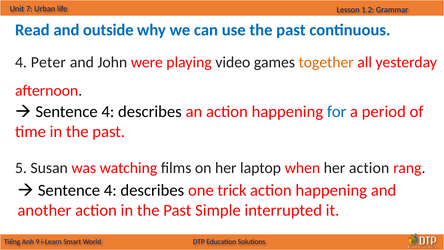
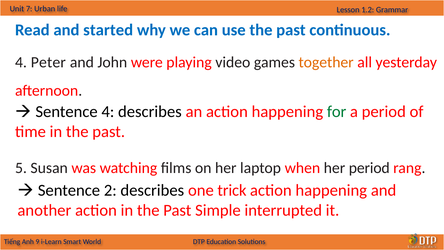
outside: outside -> started
for colour: blue -> green
her action: action -> period
4 at (110, 190): 4 -> 2
